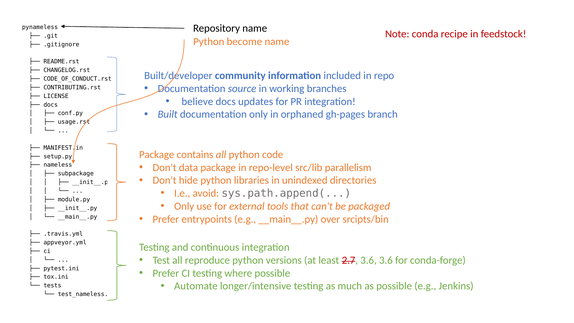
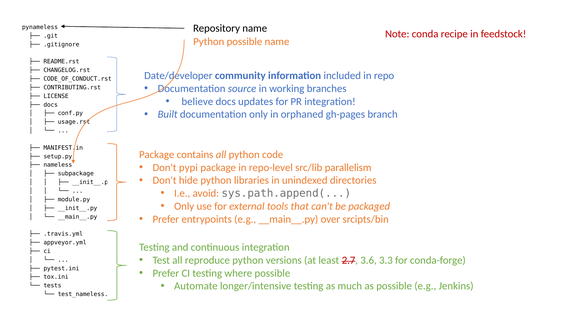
Python become: become -> possible
Built/developer: Built/developer -> Date/developer
data: data -> pypi
3.6 3.6: 3.6 -> 3.3
